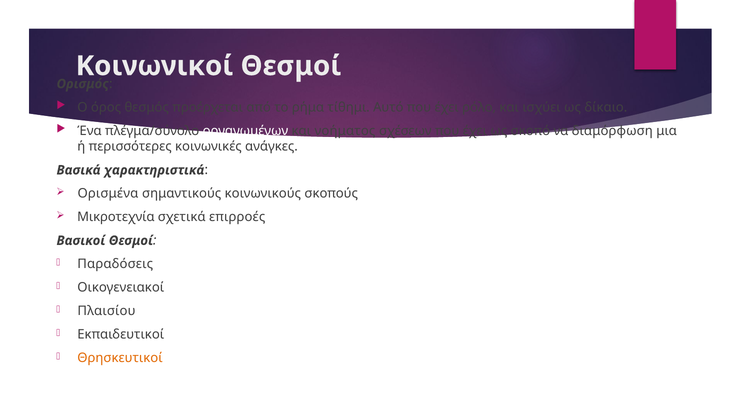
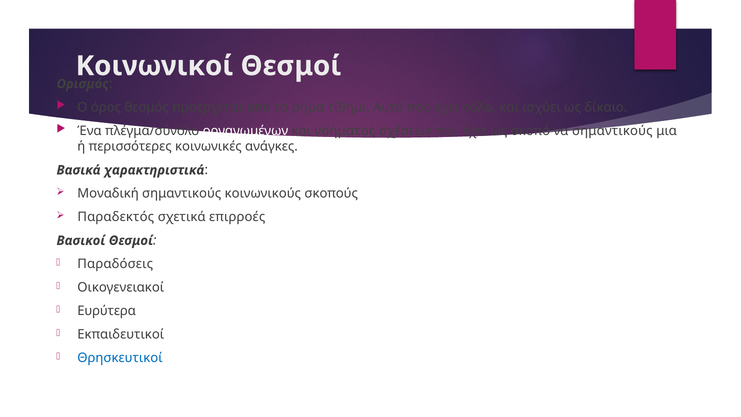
να διαμόρφωση: διαμόρφωση -> σημαντικούς
Ορισμένα: Ορισμένα -> Μοναδική
Μικροτεχνία: Μικροτεχνία -> Παραδεκτός
Πλαισίου: Πλαισίου -> Ευρύτερα
Θρησκευτικοί colour: orange -> blue
